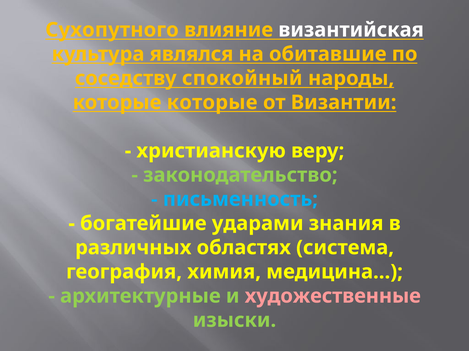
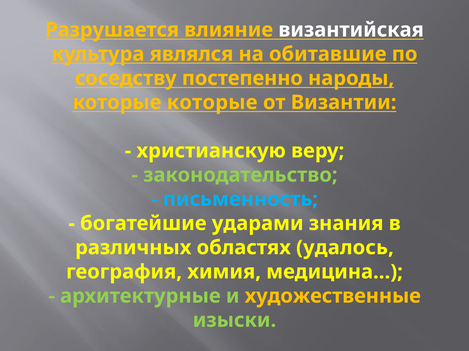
Сухопутного: Сухопутного -> Разрушается
спокойный: спокойный -> постепенно
система: система -> удалось
художественные colour: pink -> yellow
